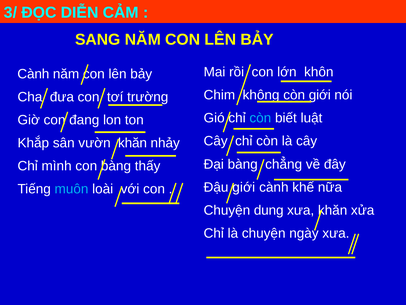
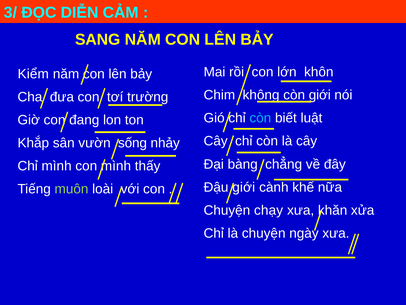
Cành at (33, 74): Cành -> Kiểm
vườn khăn: khăn -> sống
con bàng: bàng -> mình
muôn colour: light blue -> light green
dung: dung -> chạy
